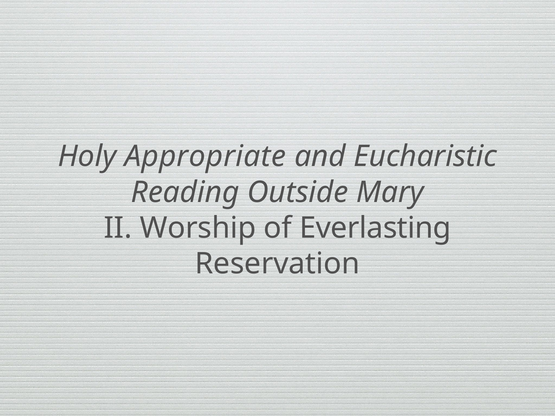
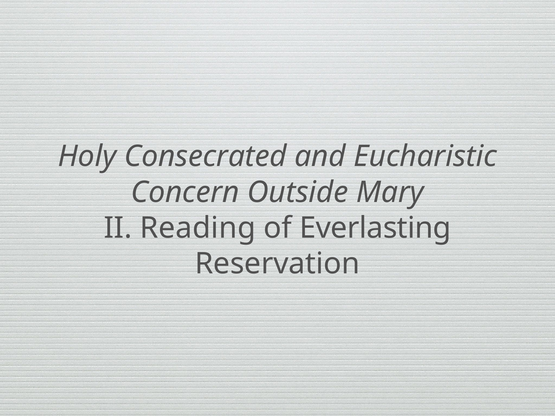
Appropriate: Appropriate -> Consecrated
Reading: Reading -> Concern
Worship: Worship -> Reading
